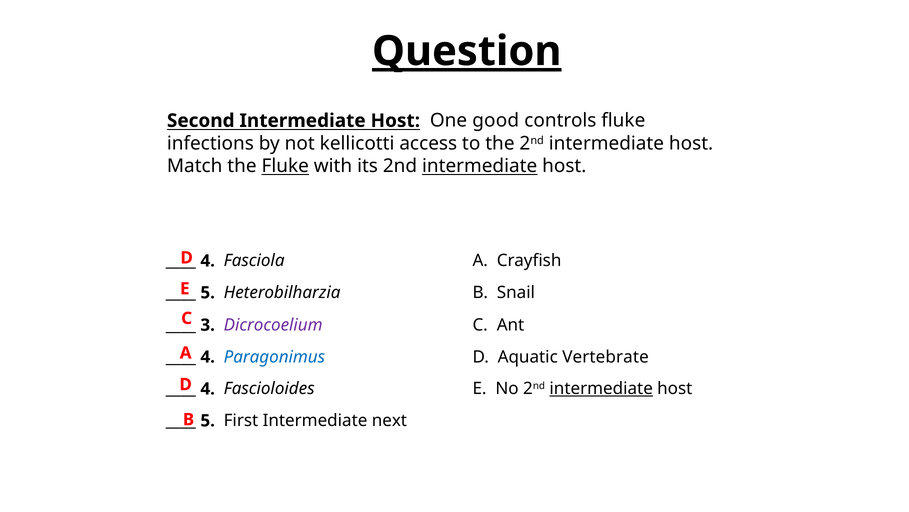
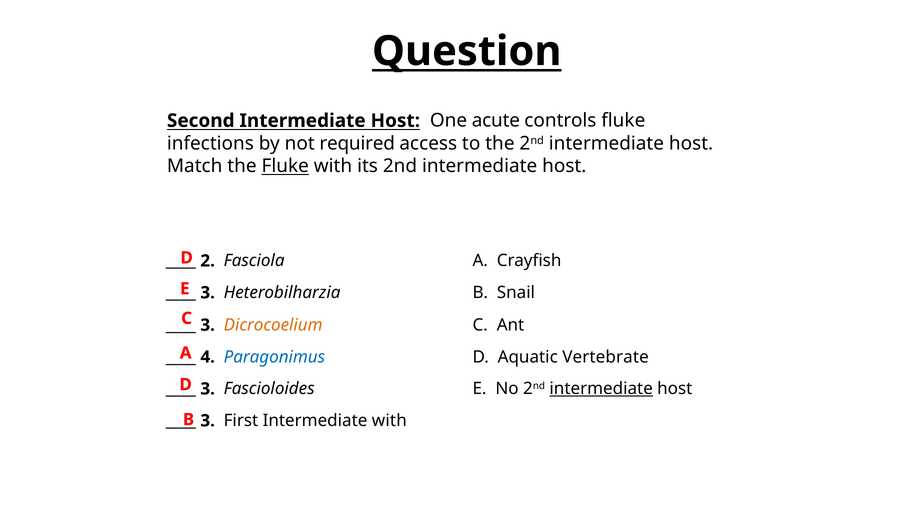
Question underline: present -> none
good: good -> acute
kellicotti: kellicotti -> required
intermediate at (480, 166) underline: present -> none
4 at (208, 260): 4 -> 2
5 at (208, 292): 5 -> 3
Dicrocoelium colour: purple -> orange
4 at (208, 388): 4 -> 3
5 at (208, 420): 5 -> 3
Intermediate next: next -> with
